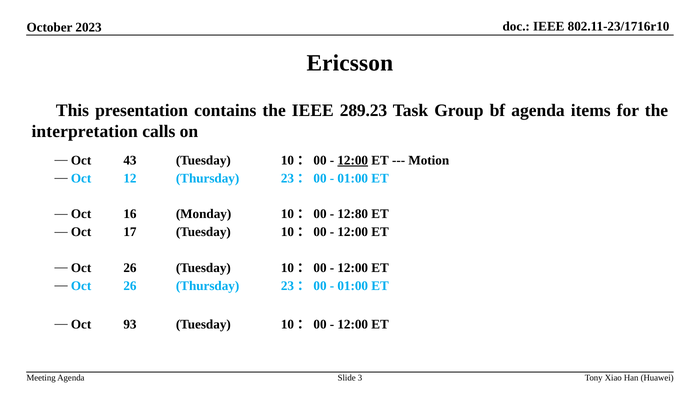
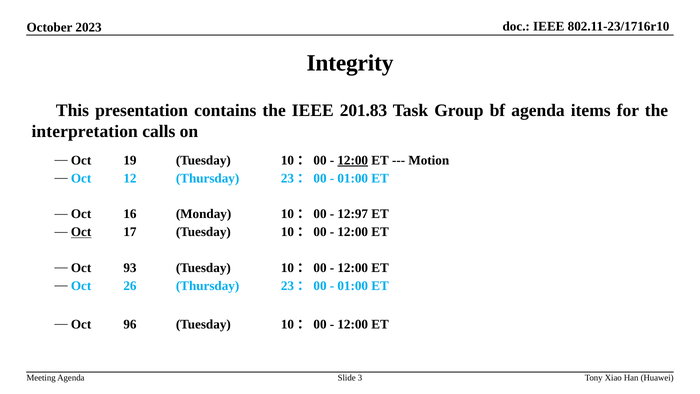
Ericsson: Ericsson -> Integrity
289.23: 289.23 -> 201.83
43: 43 -> 19
12:80: 12:80 -> 12:97
Oct at (81, 232) underline: none -> present
26 at (130, 268): 26 -> 93
93: 93 -> 96
